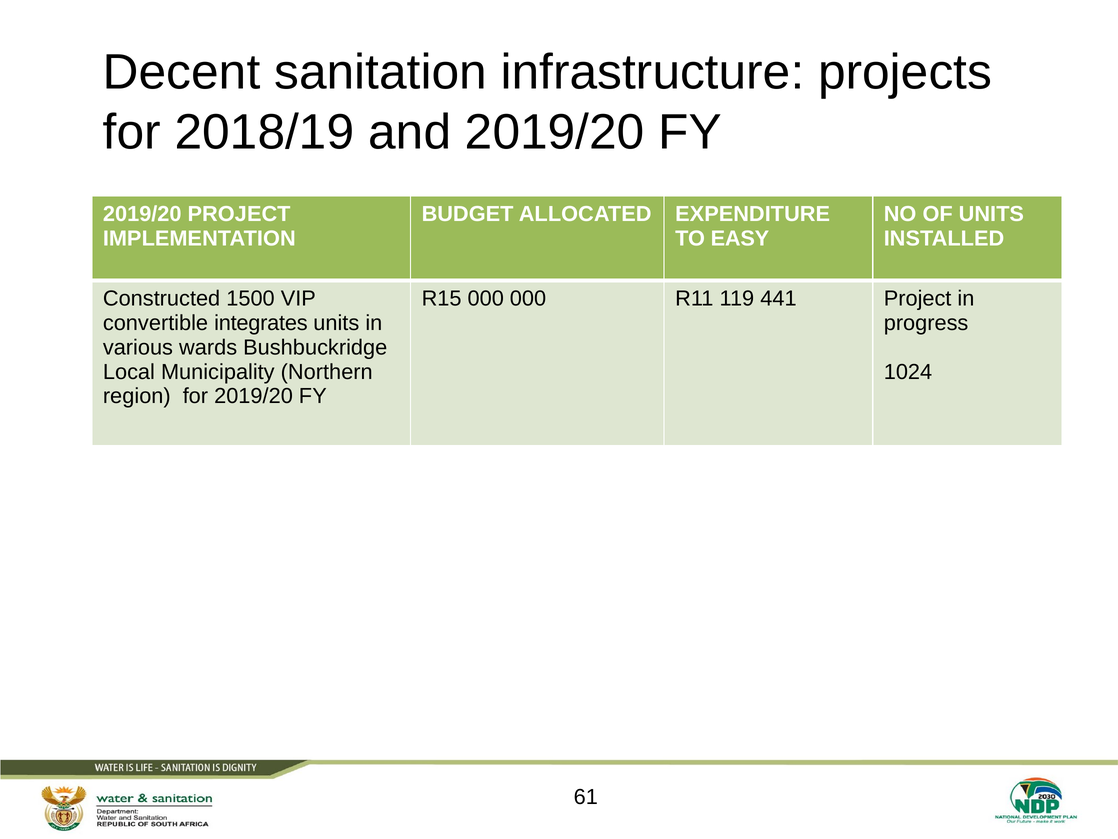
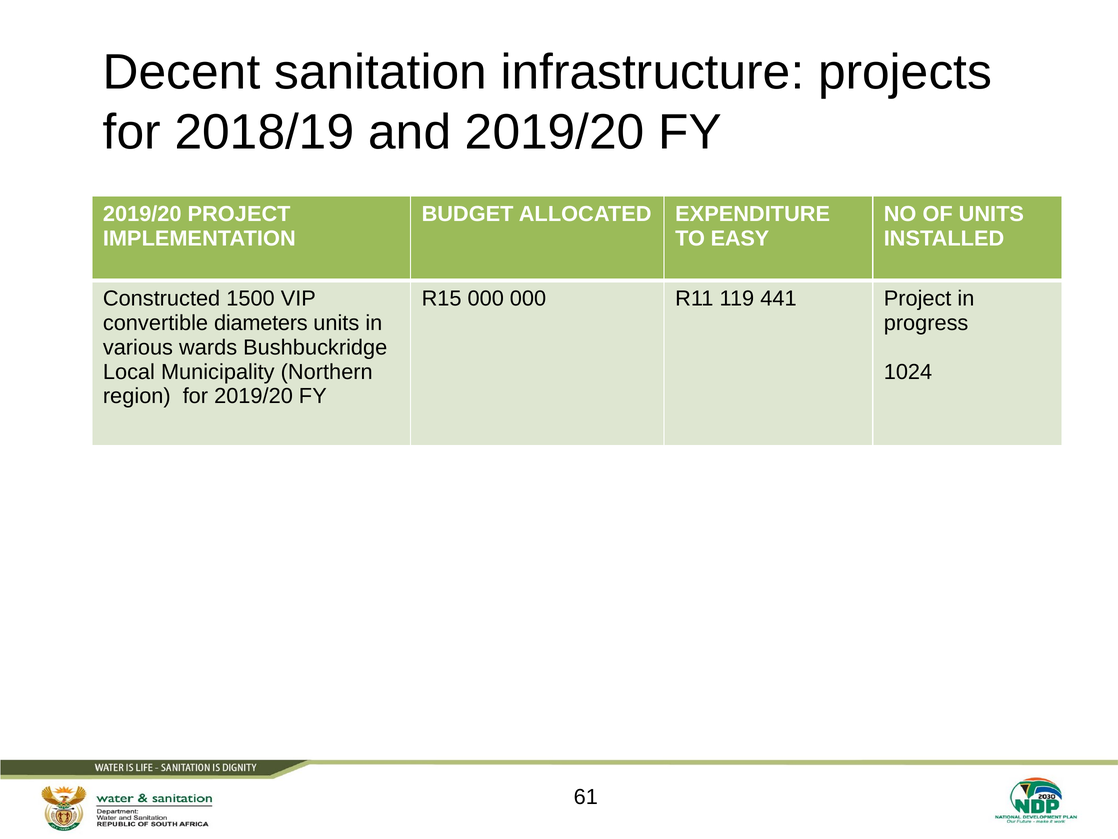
integrates: integrates -> diameters
